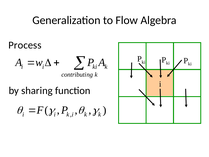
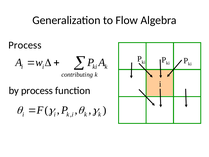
by sharing: sharing -> process
